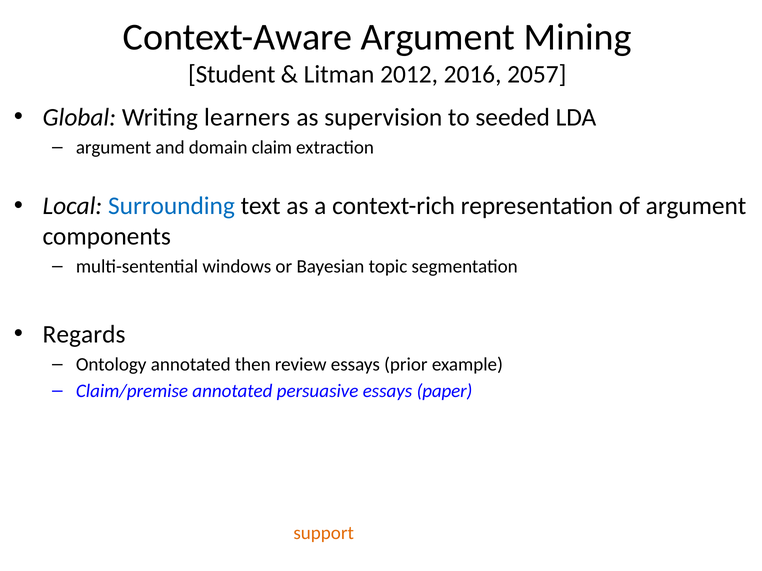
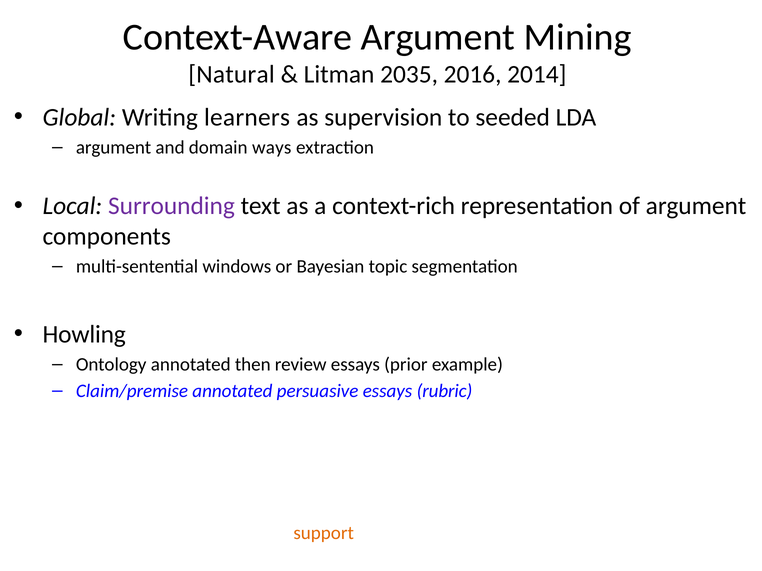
Student: Student -> Natural
2012: 2012 -> 2035
2057: 2057 -> 2014
domain claim: claim -> ways
Surrounding colour: blue -> purple
Regards: Regards -> Howling
paper: paper -> rubric
